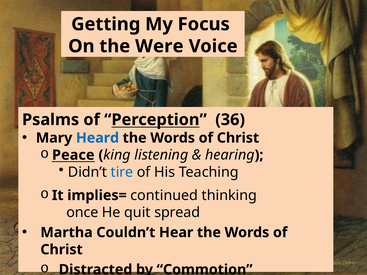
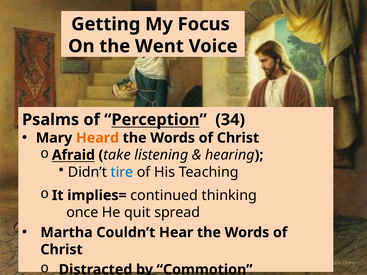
Were: Were -> Went
36: 36 -> 34
Heard colour: blue -> orange
Peace: Peace -> Afraid
king: king -> take
